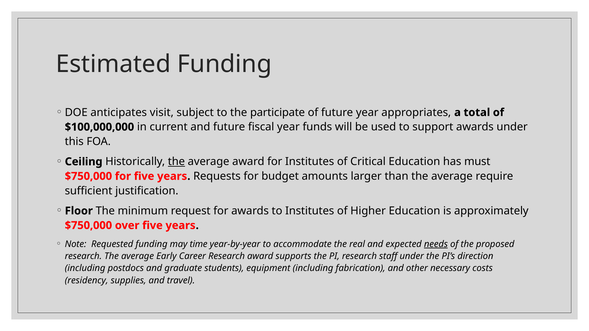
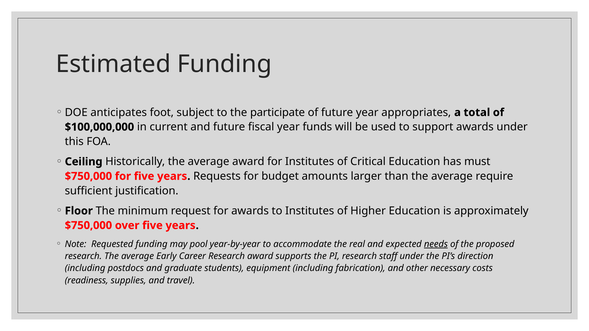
visit: visit -> foot
the at (176, 162) underline: present -> none
time: time -> pool
residency: residency -> readiness
